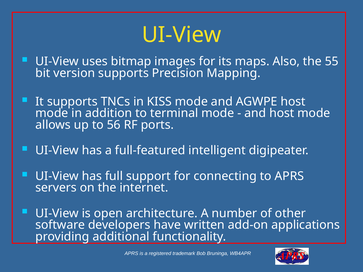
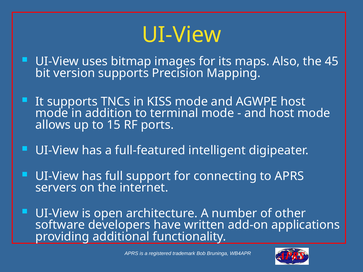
55: 55 -> 45
56: 56 -> 15
